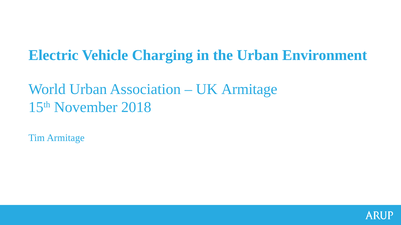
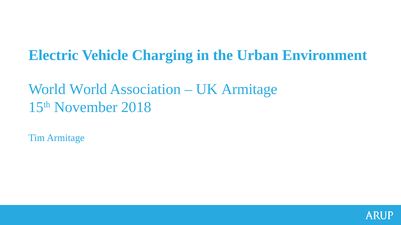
World Urban: Urban -> World
